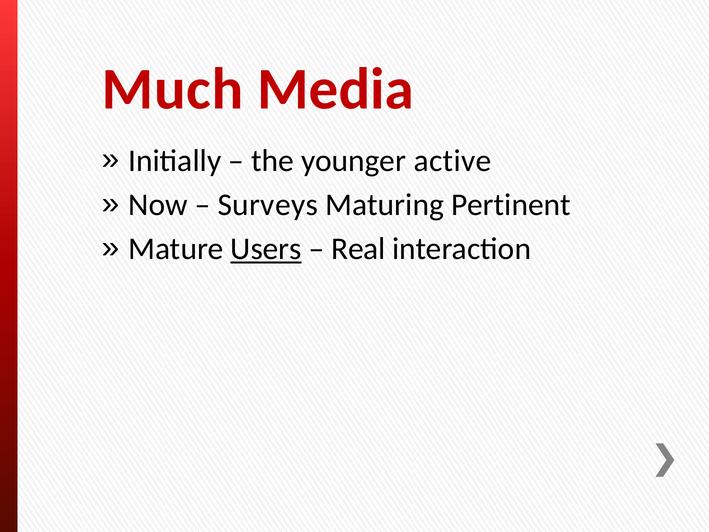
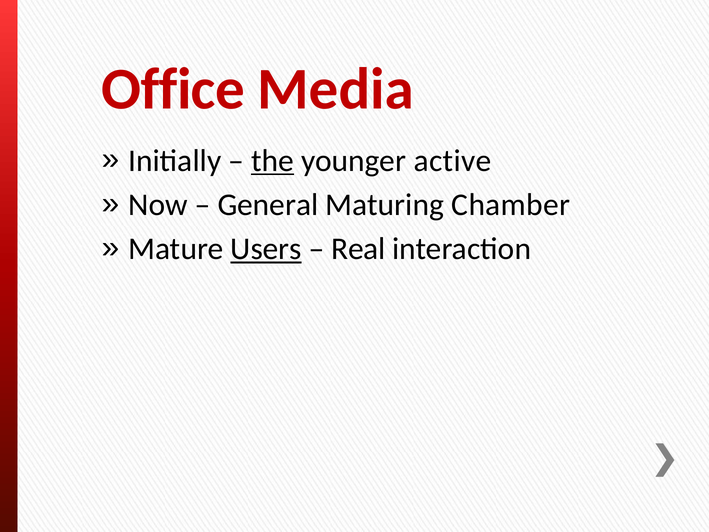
Much: Much -> Office
the underline: none -> present
Surveys: Surveys -> General
Pertinent: Pertinent -> Chamber
